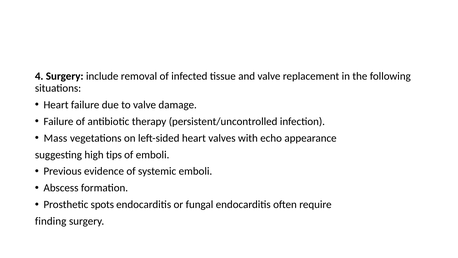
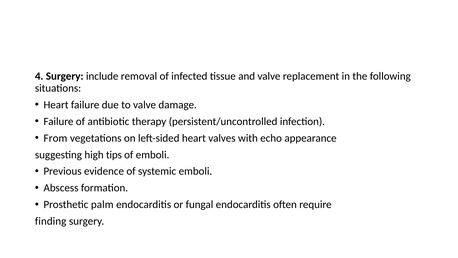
Mass: Mass -> From
spots: spots -> palm
